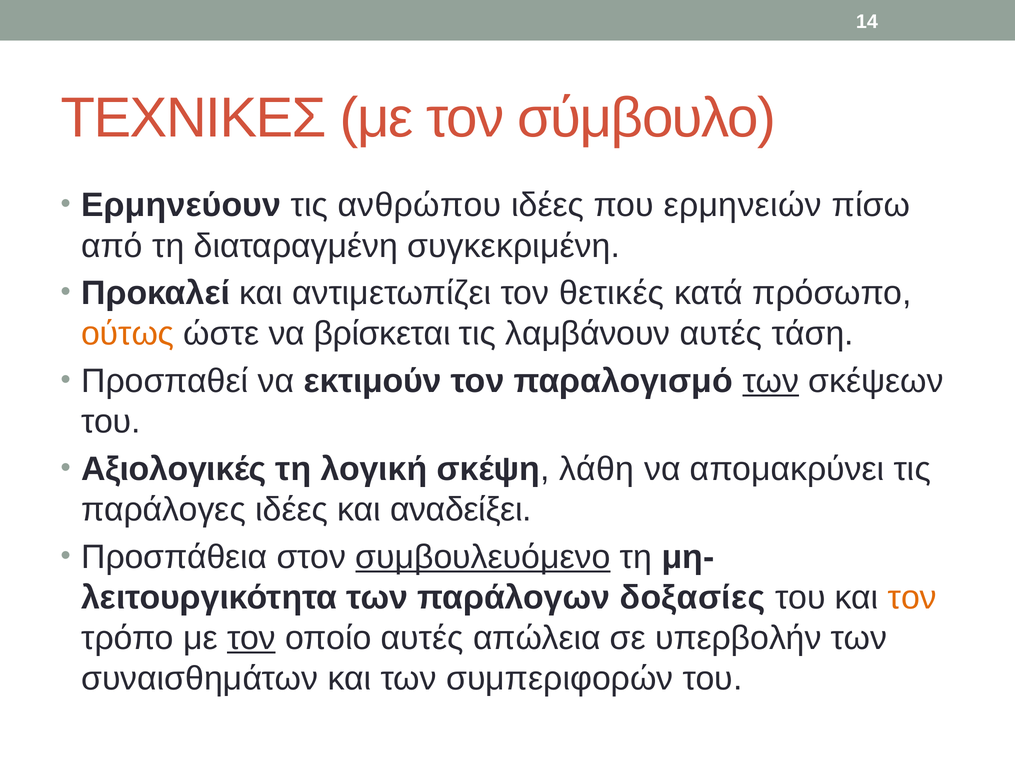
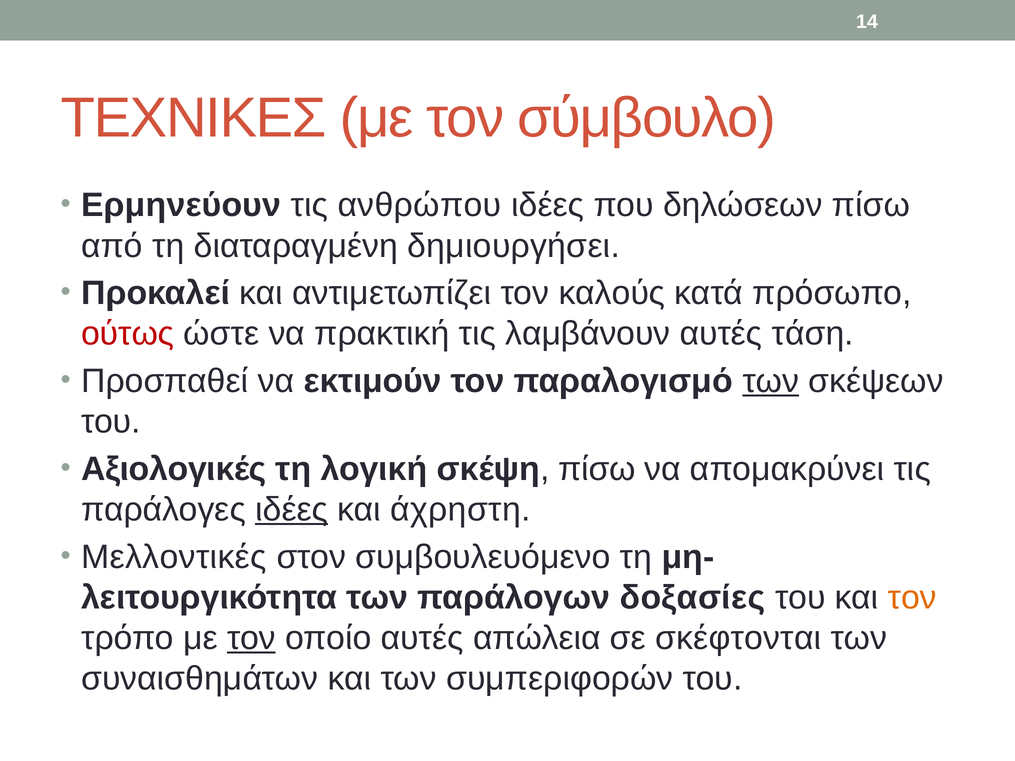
ερμηνειών: ερμηνειών -> δηλώσεων
συγκεκριμένη: συγκεκριμένη -> δημιουργήσει
θετικές: θετικές -> καλούς
ούτως colour: orange -> red
βρίσκεται: βρίσκεται -> πρακτική
σκέψη λάθη: λάθη -> πίσω
ιδέες at (292, 510) underline: none -> present
αναδείξει: αναδείξει -> άχρηστη
Προσπάθεια: Προσπάθεια -> Μελλοντικές
συμβουλευόμενο underline: present -> none
υπερβολήν: υπερβολήν -> σκέφτονται
